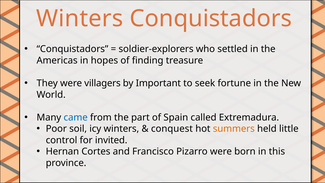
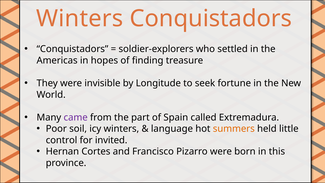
villagers: villagers -> invisible
Important: Important -> Longitude
came colour: blue -> purple
conquest: conquest -> language
